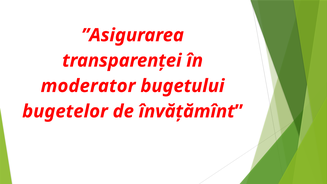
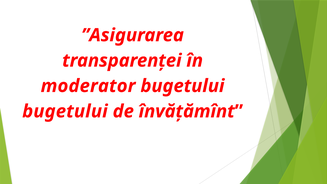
bugetelor at (65, 111): bugetelor -> bugetului
